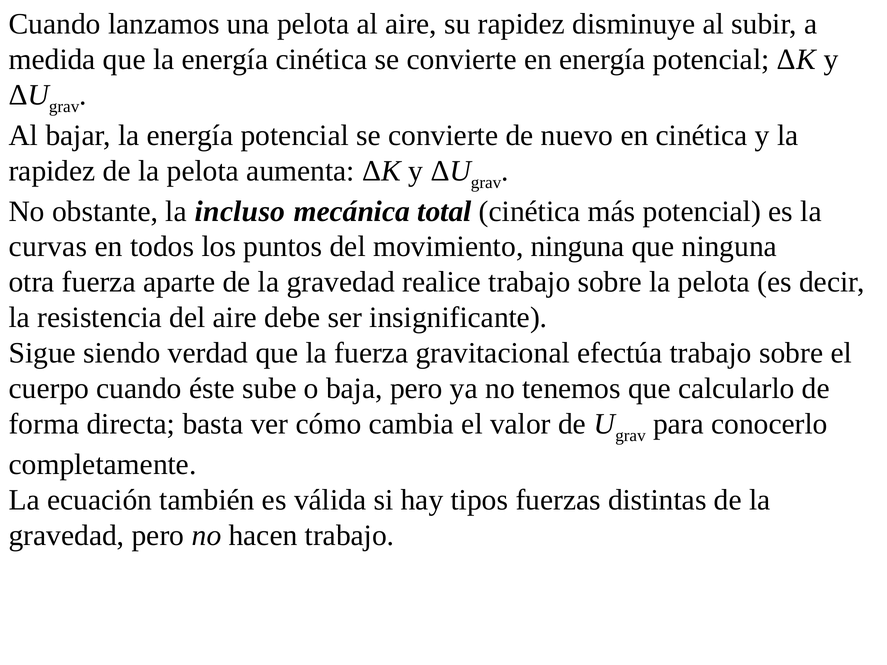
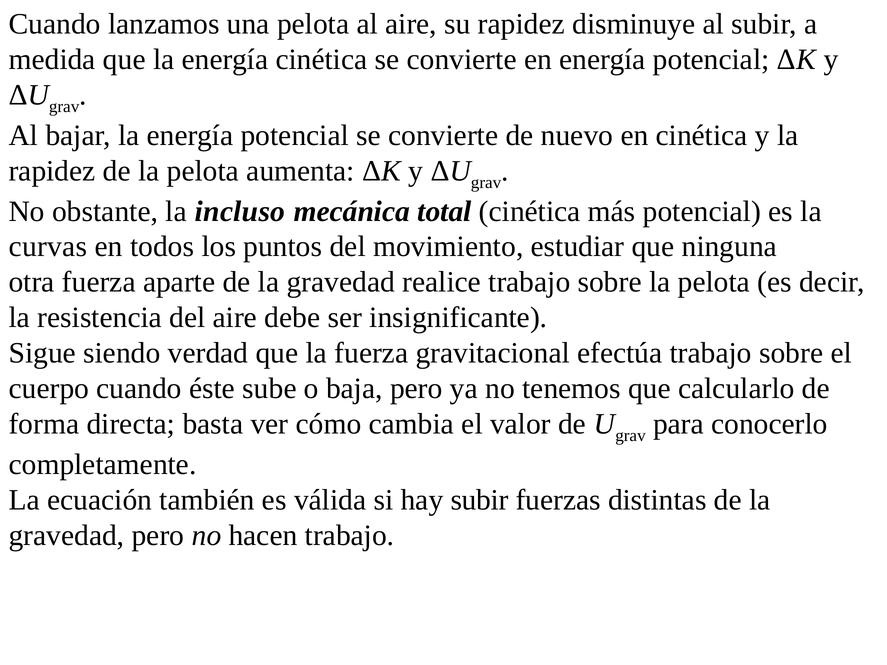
movimiento ninguna: ninguna -> estudiar
hay tipos: tipos -> subir
